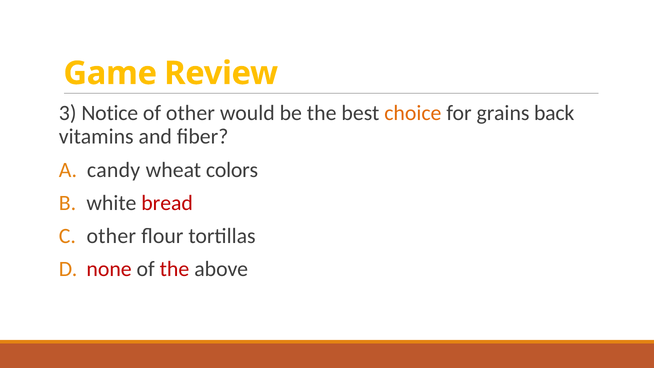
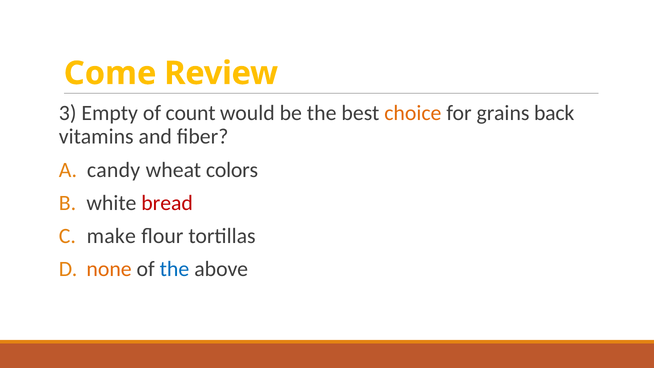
Game: Game -> Come
Notice: Notice -> Empty
of other: other -> count
other at (111, 236): other -> make
none colour: red -> orange
the at (174, 269) colour: red -> blue
